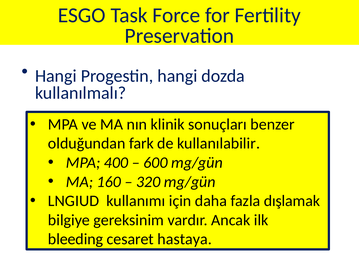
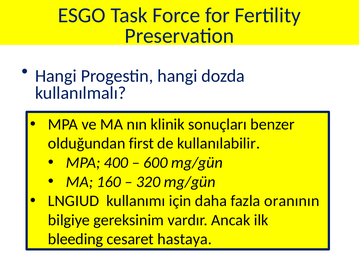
fark: fark -> first
dışlamak: dışlamak -> oranının
